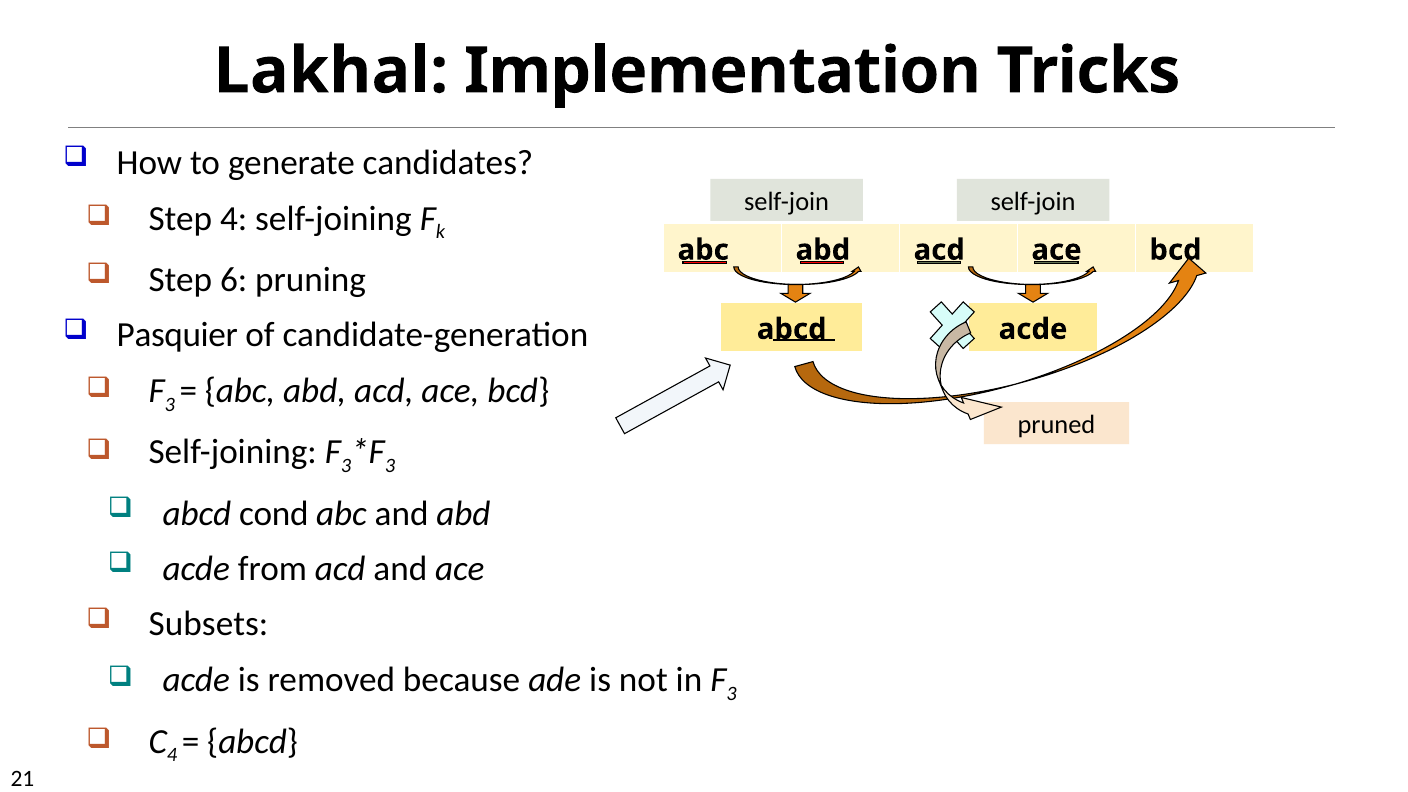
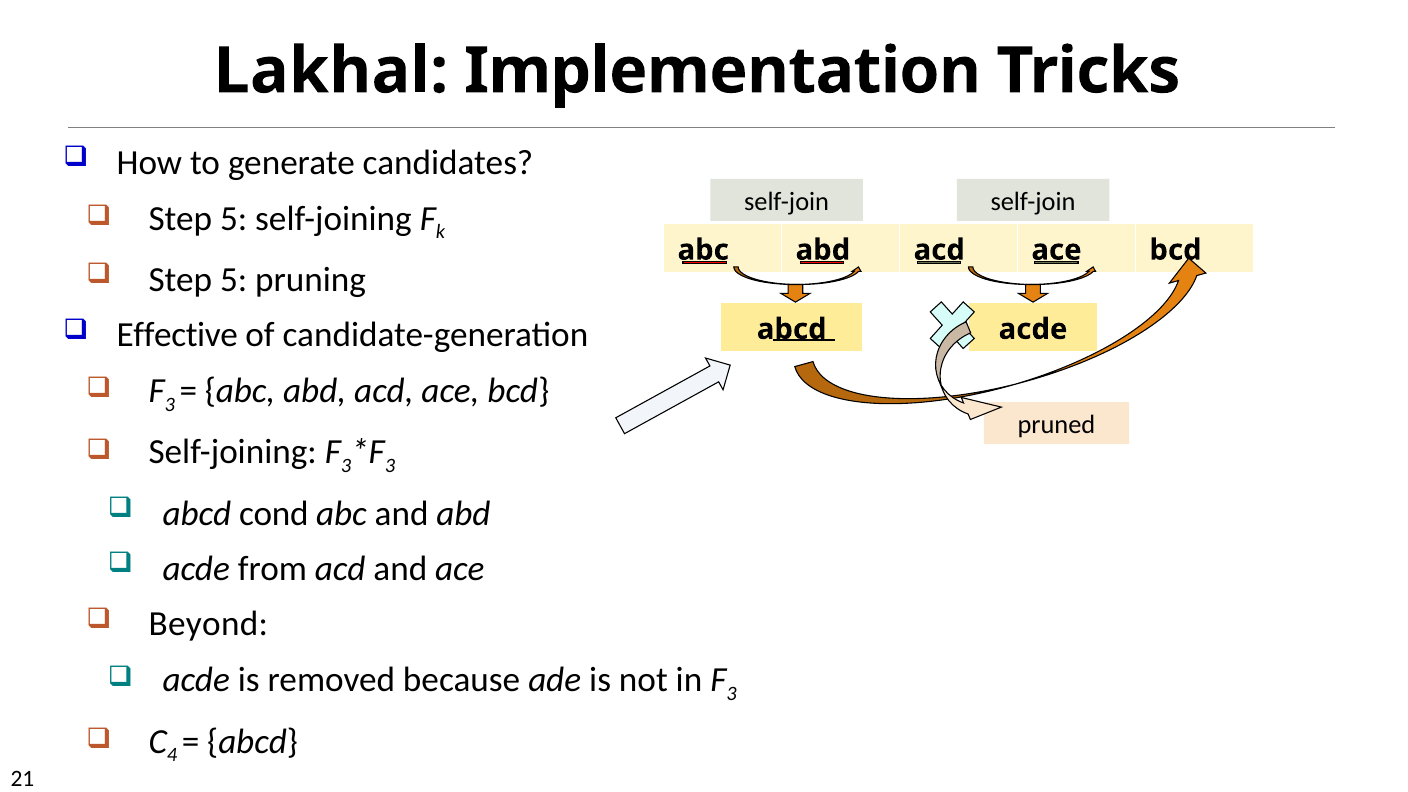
4 at (234, 218): 4 -> 5
6 at (234, 280): 6 -> 5
Pasquier: Pasquier -> Effective
Subsets: Subsets -> Beyond
